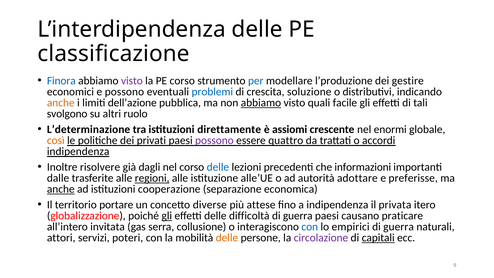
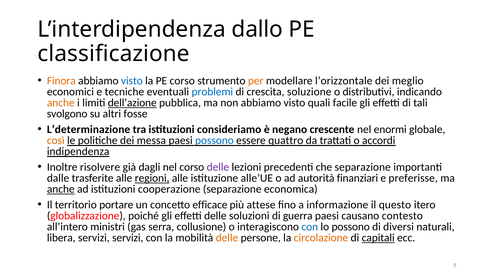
L’interdipendenza delle: delle -> dallo
Finora colour: blue -> orange
visto at (132, 81) colour: purple -> blue
per colour: blue -> orange
l’produzione: l’produzione -> l’orizzontale
gestire: gestire -> meglio
e possono: possono -> tecniche
dell’azione underline: none -> present
abbiamo at (261, 103) underline: present -> none
ruolo: ruolo -> fosse
direttamente: direttamente -> consideriamo
assiomi: assiomi -> negano
privati: privati -> messa
possono at (214, 140) colour: purple -> blue
delle at (218, 167) colour: blue -> purple
che informazioni: informazioni -> separazione
adottare: adottare -> finanziari
diverse: diverse -> efficace
a indipendenza: indipendenza -> informazione
privata: privata -> questo
gli at (167, 216) underline: present -> none
difficoltà: difficoltà -> soluzioni
praticare: praticare -> contesto
invitata: invitata -> ministri
lo empirici: empirici -> possono
guerra at (399, 227): guerra -> diversi
attori: attori -> libera
servizi poteri: poteri -> servizi
circolazione colour: purple -> orange
